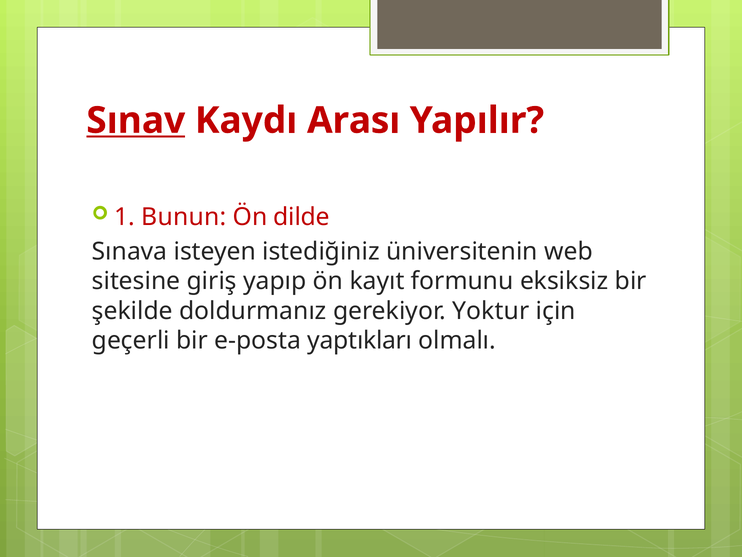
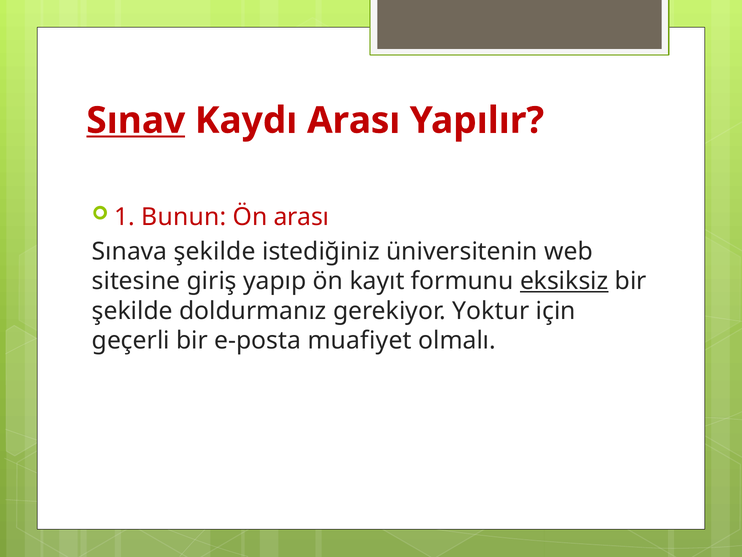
Ön dilde: dilde -> arası
Sınava isteyen: isteyen -> şekilde
eksiksiz underline: none -> present
yaptıkları: yaptıkları -> muafiyet
